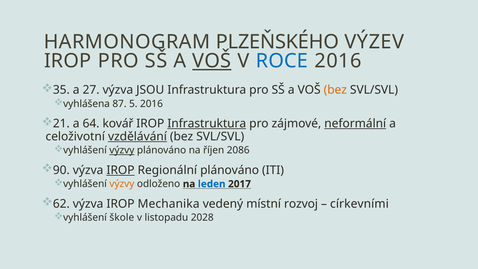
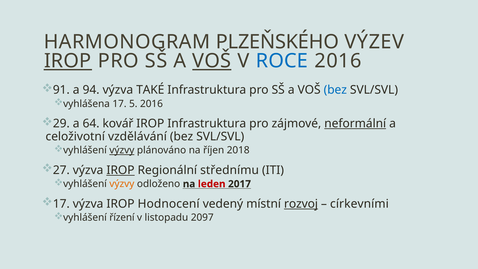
IROP at (68, 61) underline: none -> present
35: 35 -> 91
27: 27 -> 94
JSOU: JSOU -> TAKÉ
bez at (335, 90) colour: orange -> blue
vyhlášena 87: 87 -> 17
21: 21 -> 29
Infrastruktura at (207, 124) underline: present -> none
vzdělávání underline: present -> none
2086: 2086 -> 2018
90: 90 -> 27
Regionální plánováno: plánováno -> střednímu
leden colour: blue -> red
62 at (61, 204): 62 -> 17
Mechanika: Mechanika -> Hodnocení
rozvoj underline: none -> present
škole: škole -> řízení
2028: 2028 -> 2097
